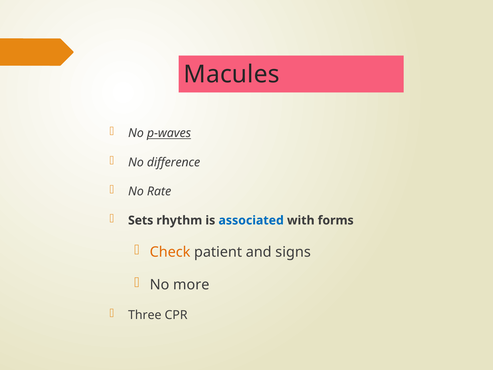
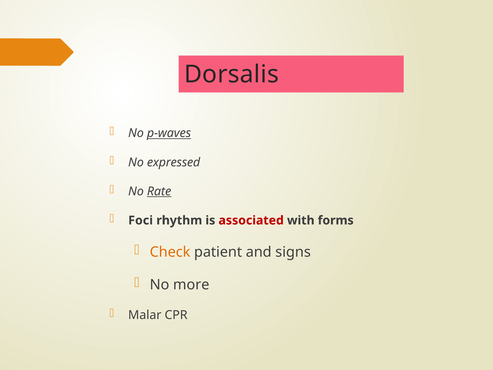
Macules: Macules -> Dorsalis
difference: difference -> expressed
Rate underline: none -> present
Sets: Sets -> Foci
associated colour: blue -> red
Three: Three -> Malar
